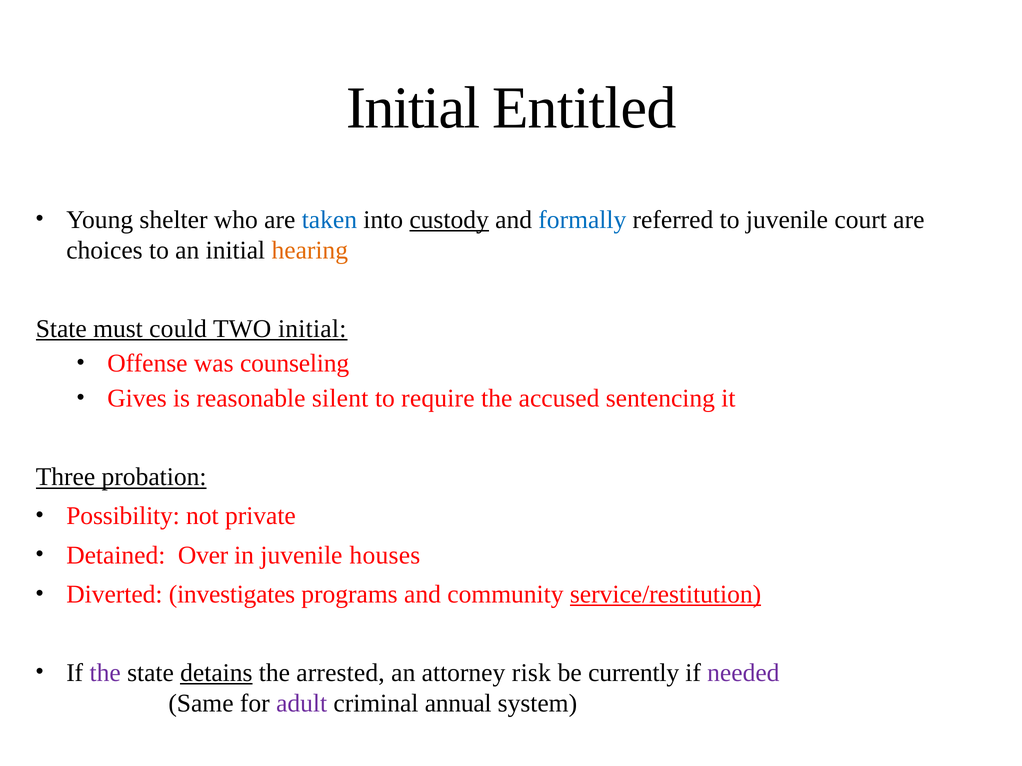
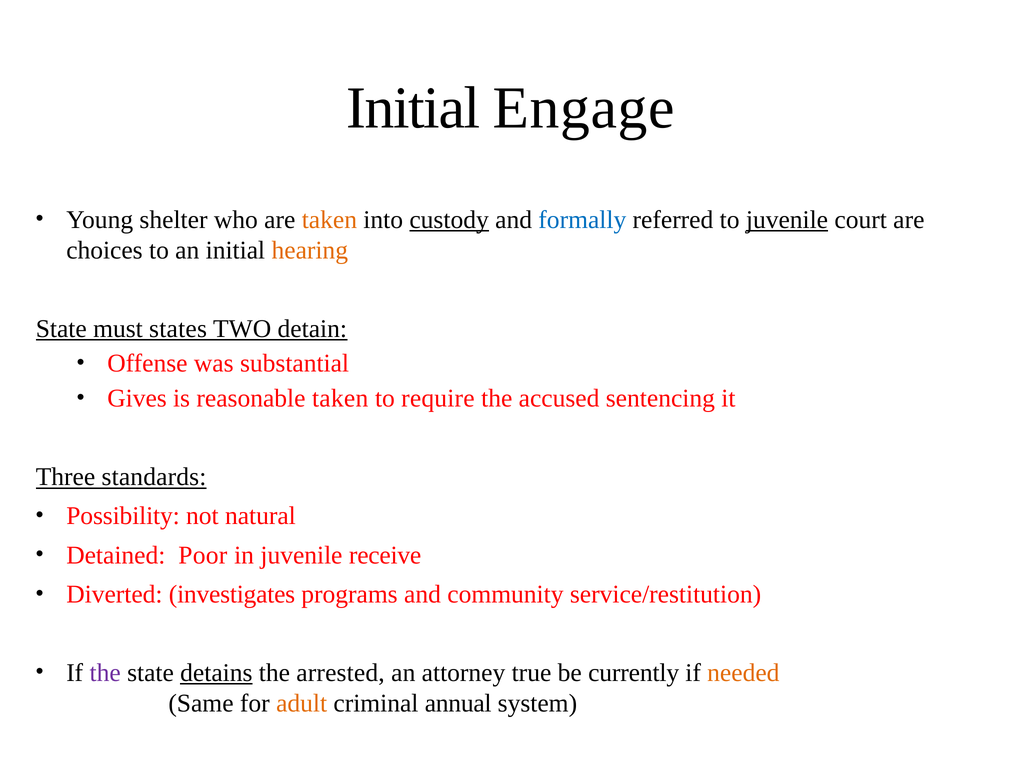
Entitled: Entitled -> Engage
taken at (329, 220) colour: blue -> orange
juvenile at (787, 220) underline: none -> present
could: could -> states
TWO initial: initial -> detain
counseling: counseling -> substantial
reasonable silent: silent -> taken
probation: probation -> standards
private: private -> natural
Over: Over -> Poor
houses: houses -> receive
service/restitution underline: present -> none
risk: risk -> true
needed colour: purple -> orange
adult colour: purple -> orange
